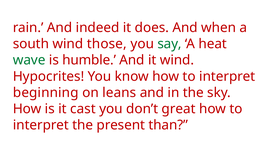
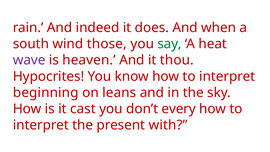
wave colour: green -> purple
humble: humble -> heaven
it wind: wind -> thou
great: great -> every
than: than -> with
